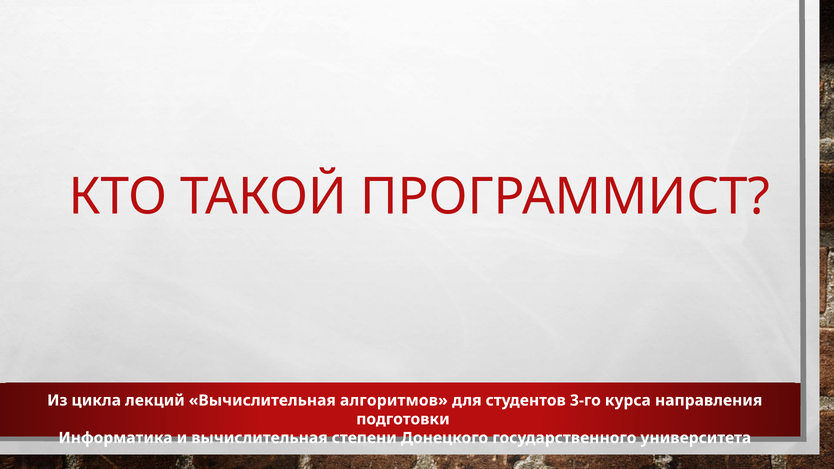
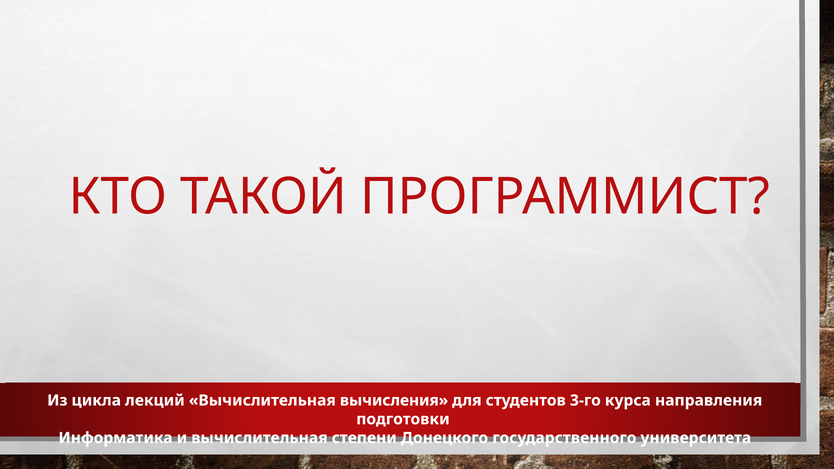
алгоритмов: алгоритмов -> вычисления
